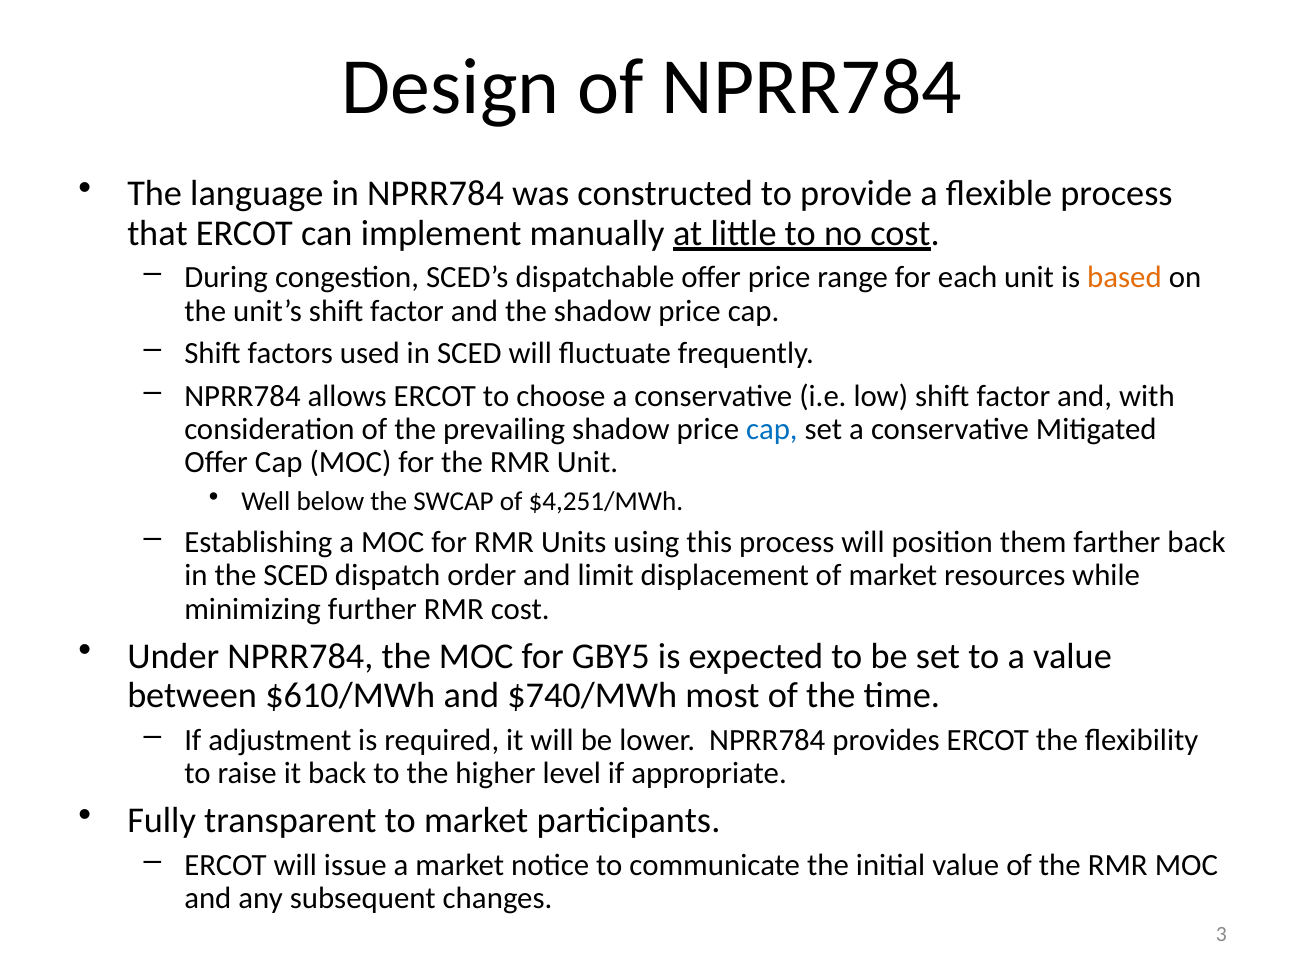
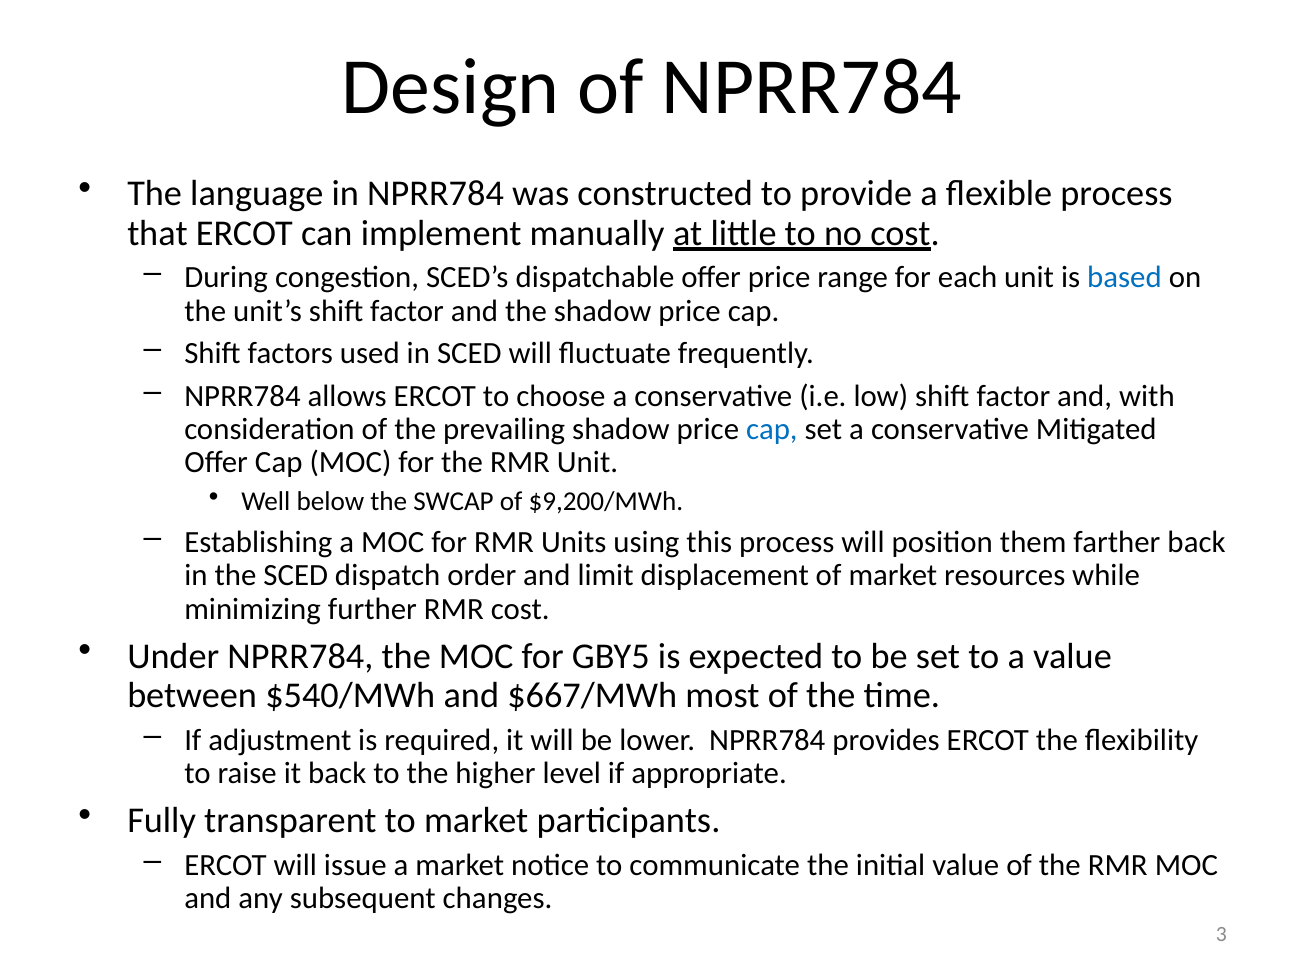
based colour: orange -> blue
$4,251/MWh: $4,251/MWh -> $9,200/MWh
$610/MWh: $610/MWh -> $540/MWh
$740/MWh: $740/MWh -> $667/MWh
